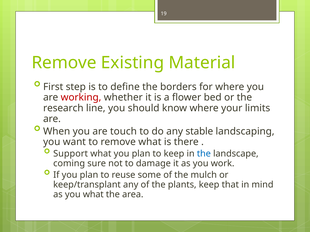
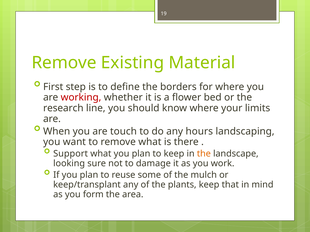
stable: stable -> hours
the at (204, 154) colour: blue -> orange
coming: coming -> looking
you what: what -> form
